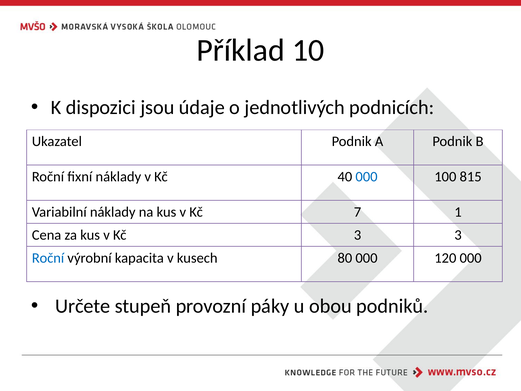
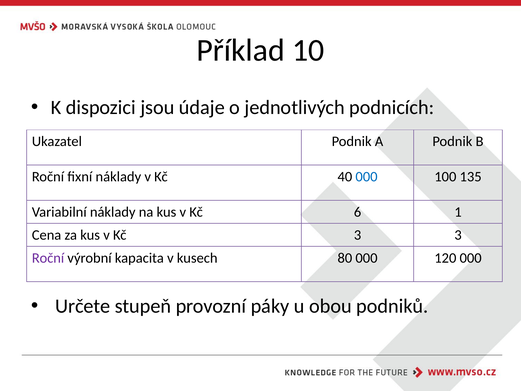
815: 815 -> 135
7: 7 -> 6
Roční at (48, 258) colour: blue -> purple
